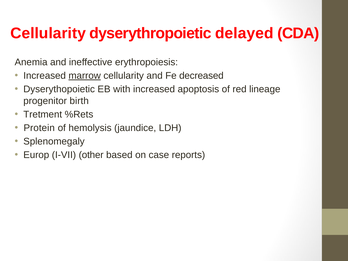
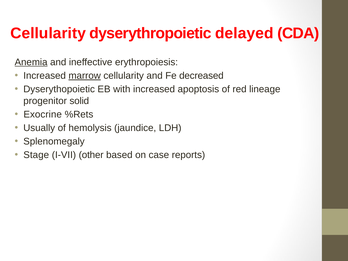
Anemia underline: none -> present
birth: birth -> solid
Tretment: Tretment -> Exocrine
Protein: Protein -> Usually
Europ: Europ -> Stage
